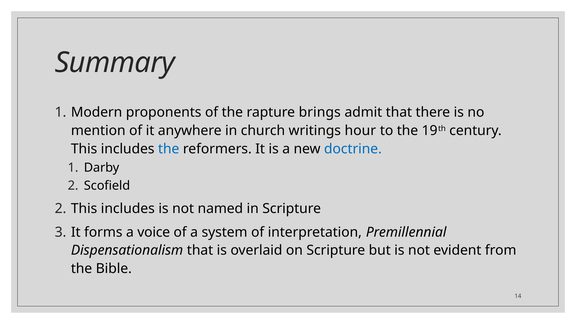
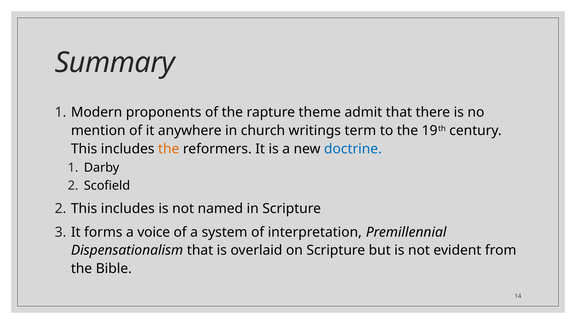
brings: brings -> theme
hour: hour -> term
the at (169, 149) colour: blue -> orange
